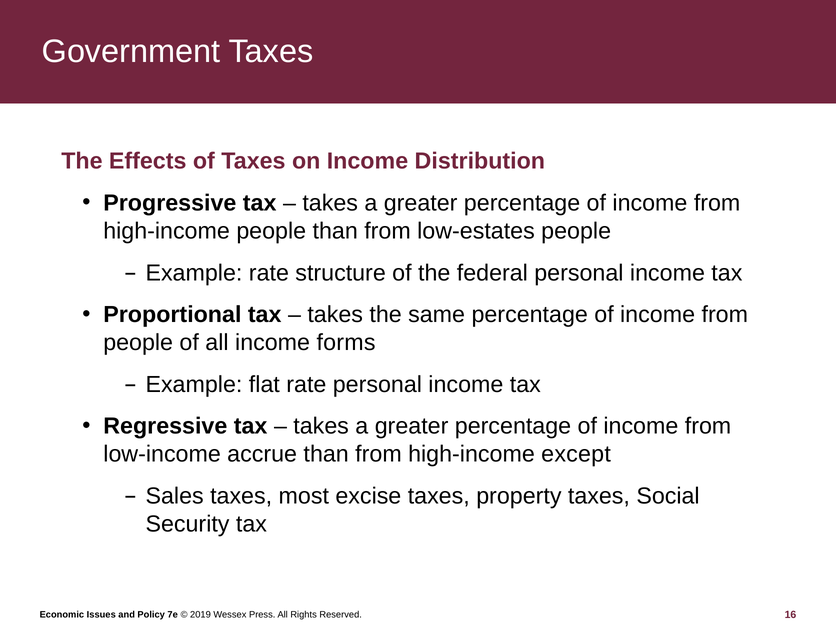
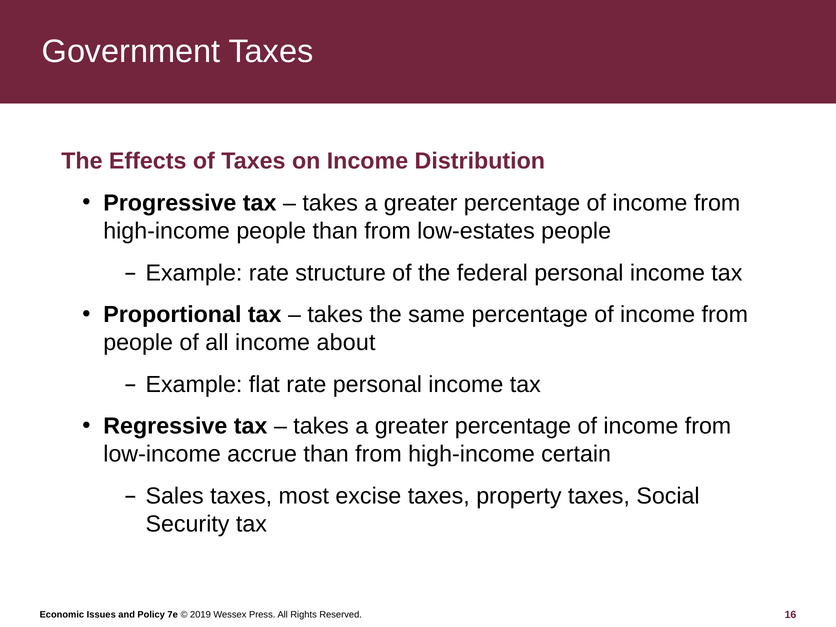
forms: forms -> about
except: except -> certain
